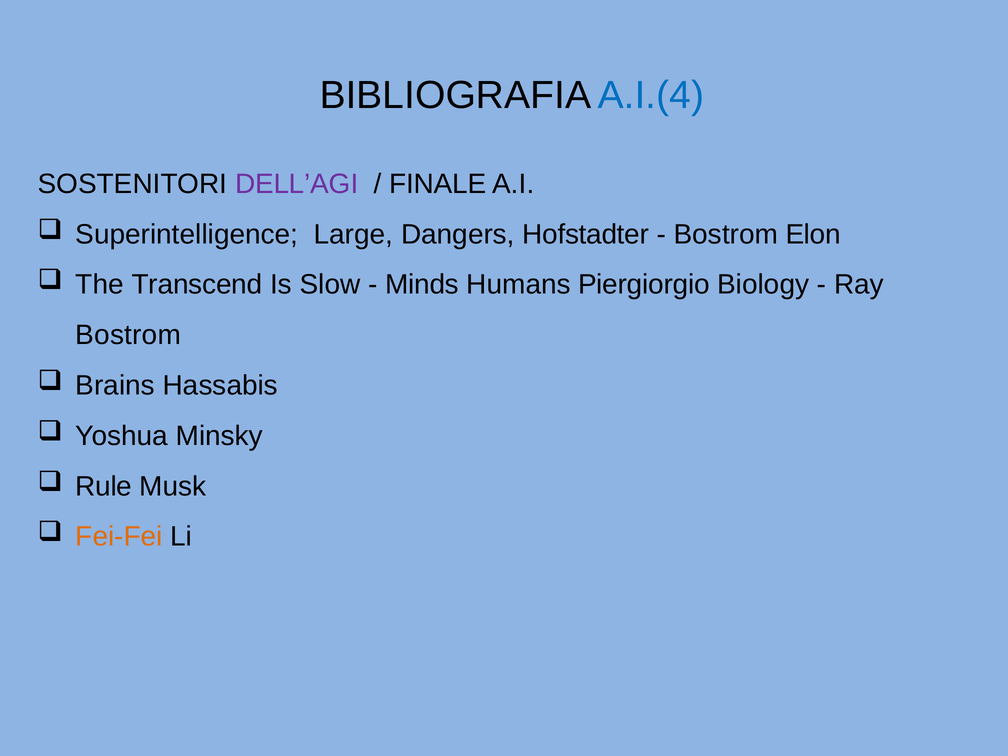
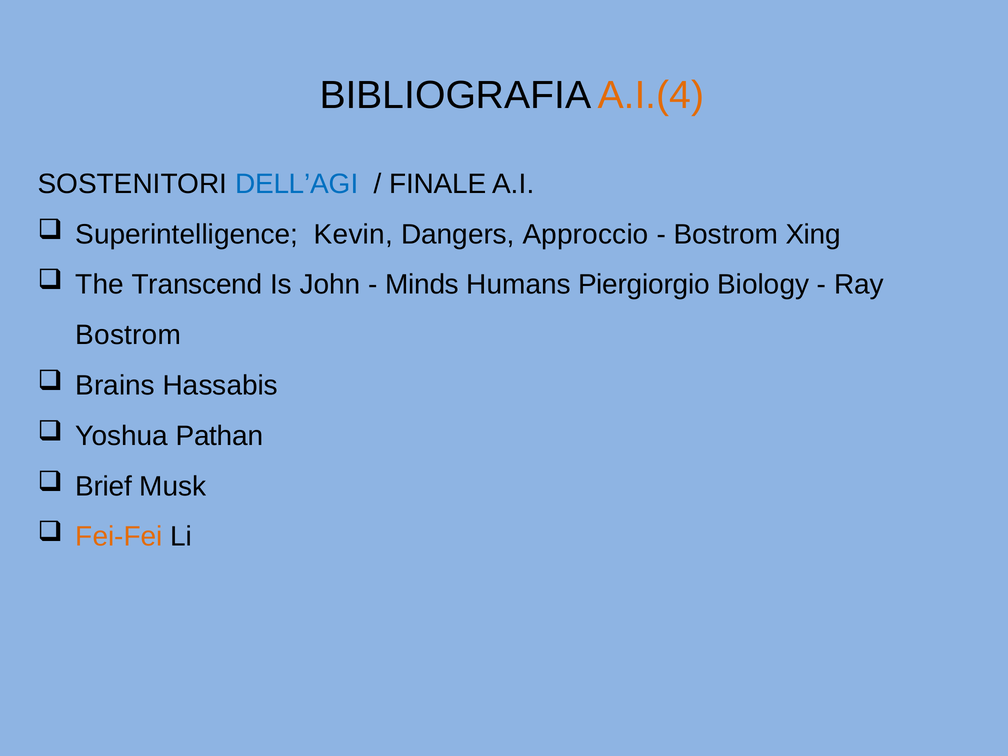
A.I.(4 colour: blue -> orange
DELL’AGI colour: purple -> blue
Large: Large -> Kevin
Hofstadter: Hofstadter -> Approccio
Elon: Elon -> Xing
Slow: Slow -> John
Minsky: Minsky -> Pathan
Rule: Rule -> Brief
